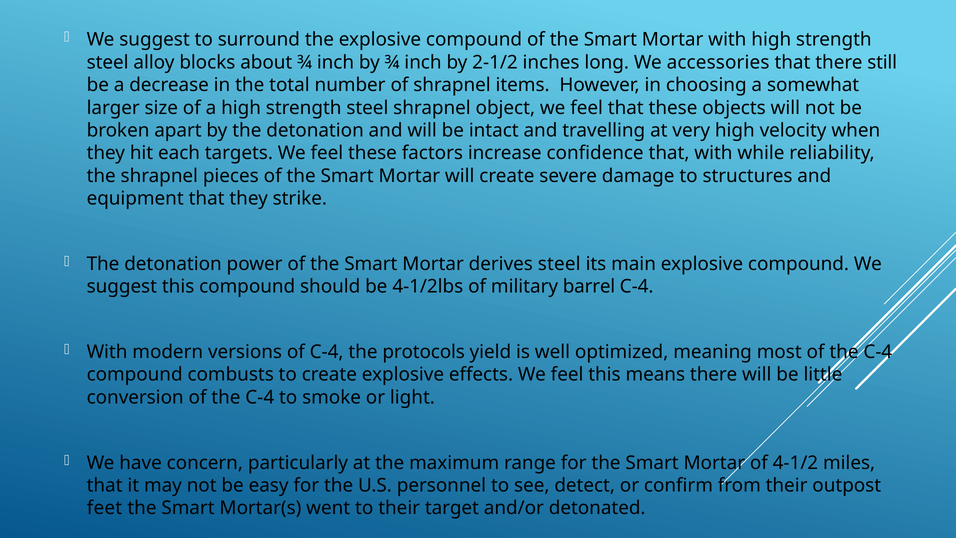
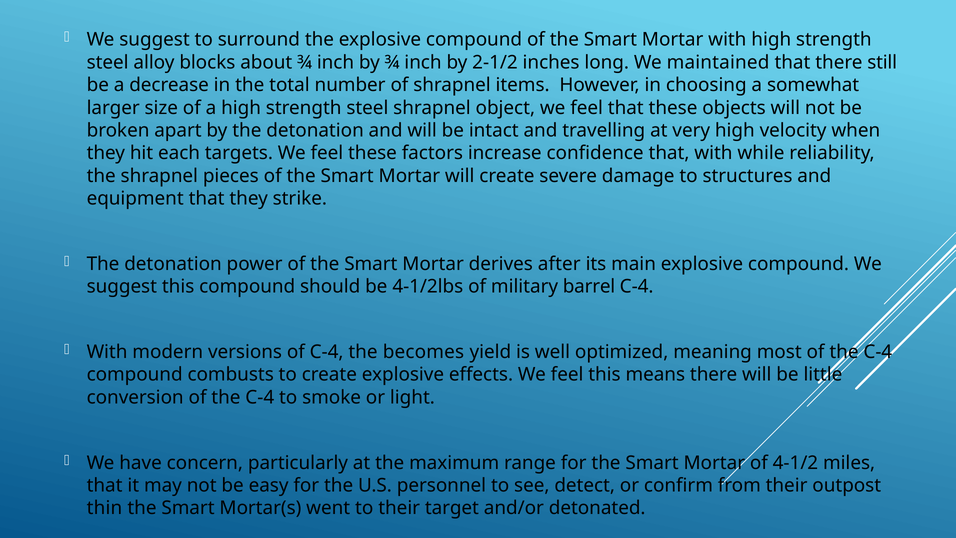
accessories: accessories -> maintained
derives steel: steel -> after
protocols: protocols -> becomes
feet: feet -> thin
